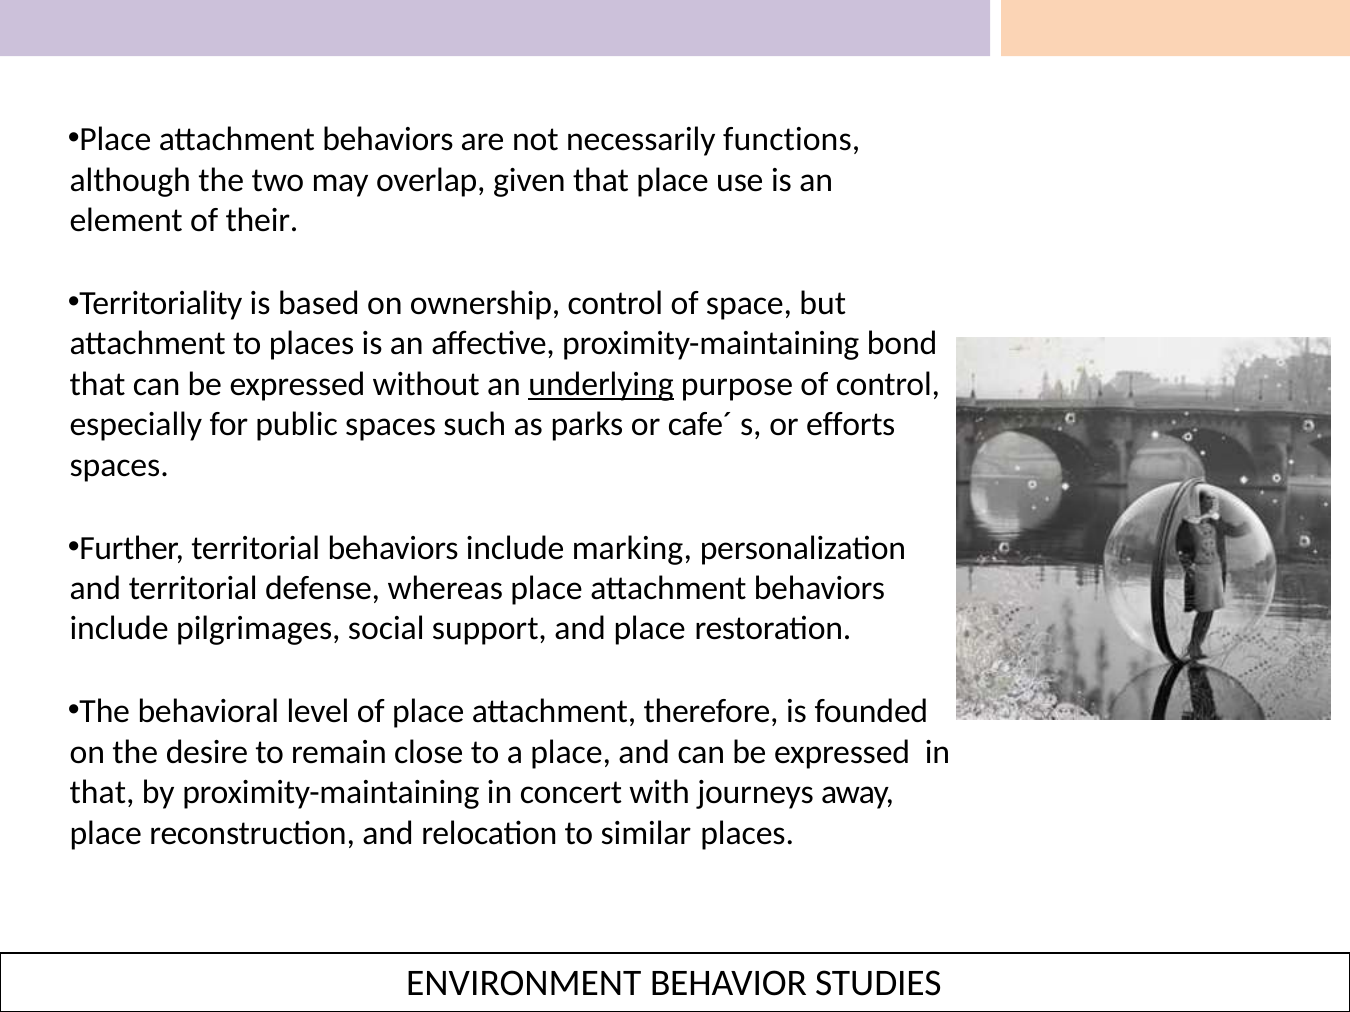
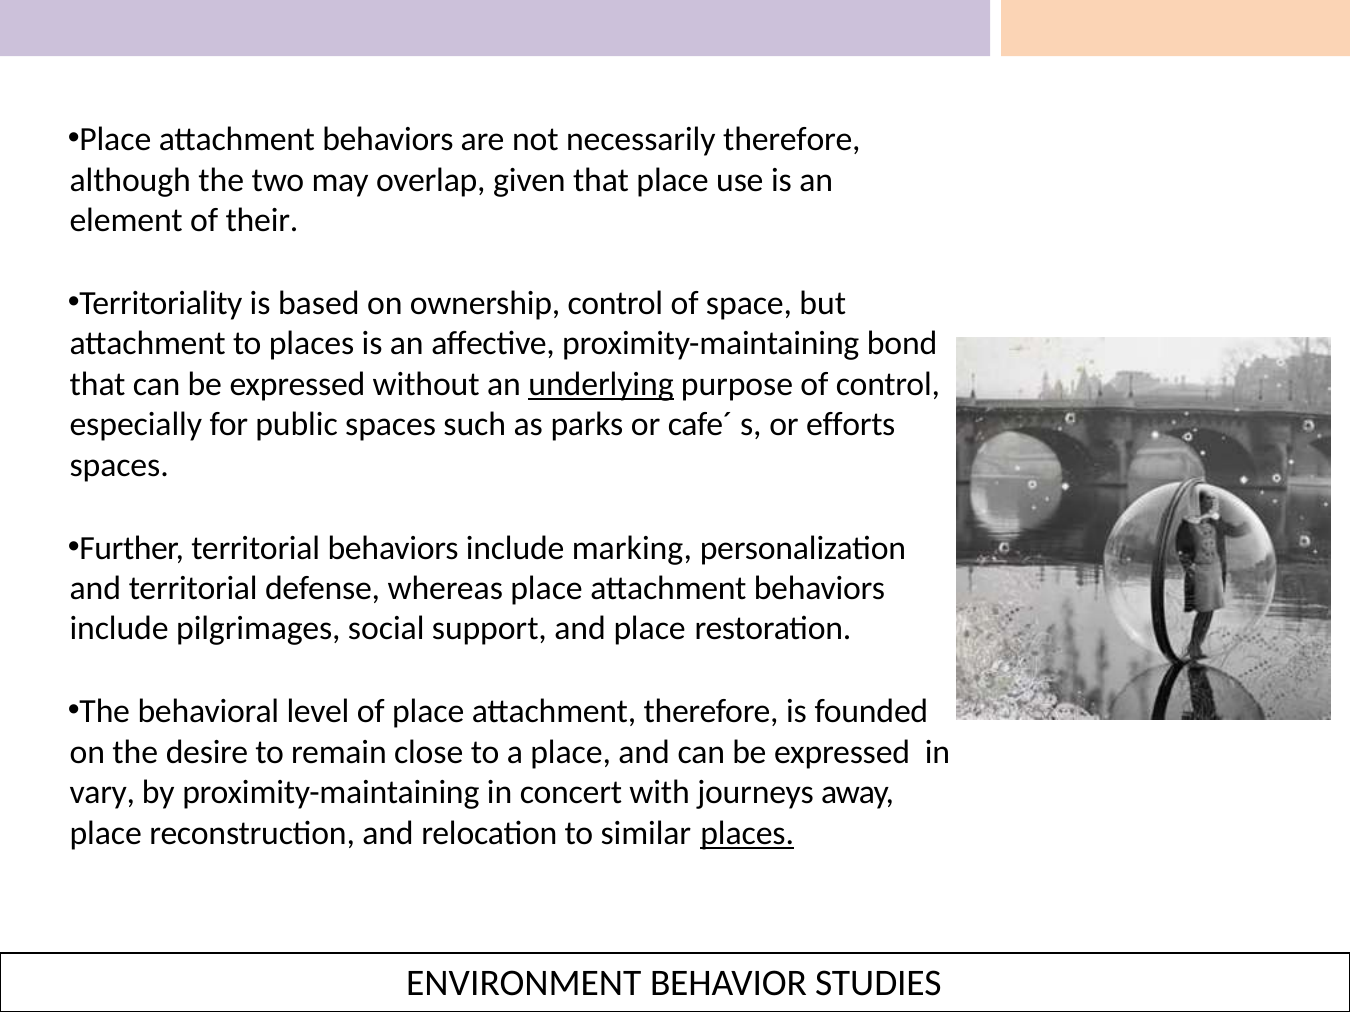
necessarily functions: functions -> therefore
that at (102, 793): that -> vary
places at (747, 833) underline: none -> present
